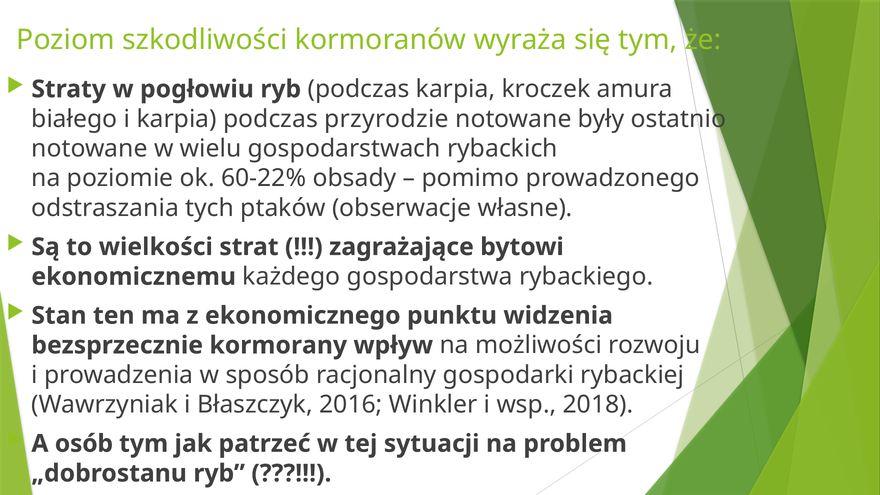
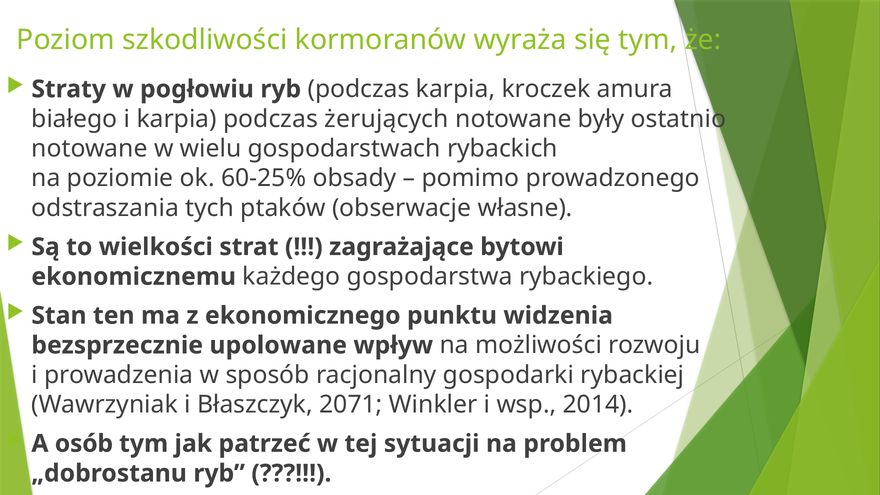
przyrodzie: przyrodzie -> żerujących
60-22%: 60-22% -> 60-25%
kormorany: kormorany -> upolowane
2016: 2016 -> 2071
2018: 2018 -> 2014
